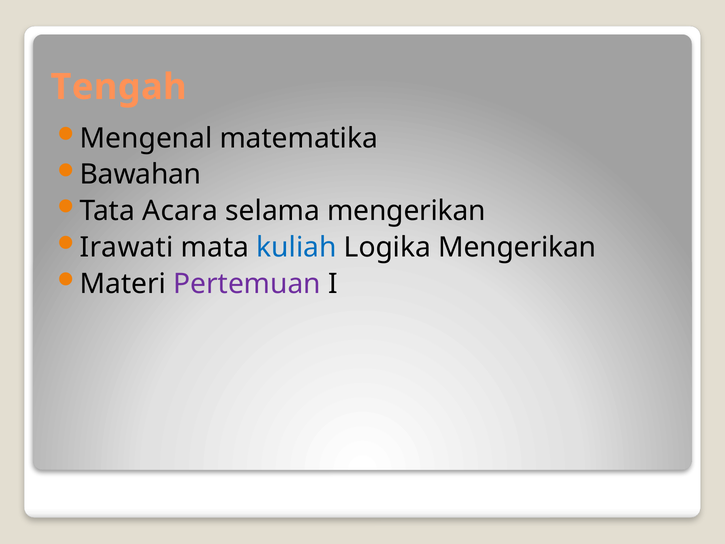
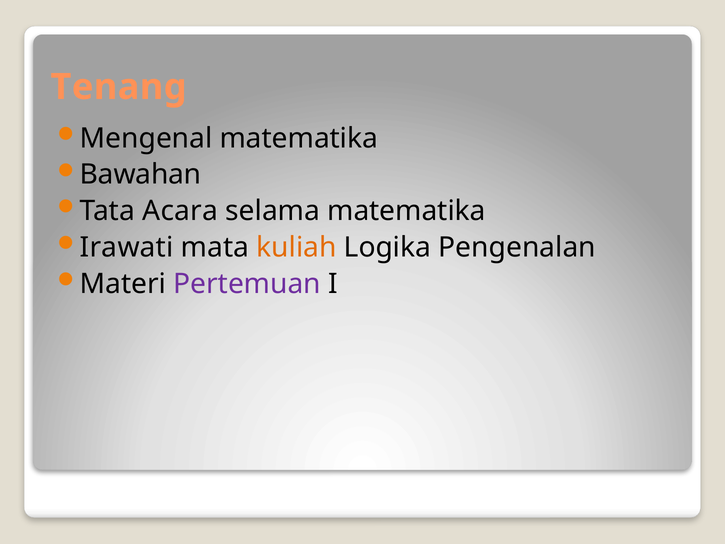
Tengah: Tengah -> Tenang
selama mengerikan: mengerikan -> matematika
kuliah colour: blue -> orange
Logika Mengerikan: Mengerikan -> Pengenalan
